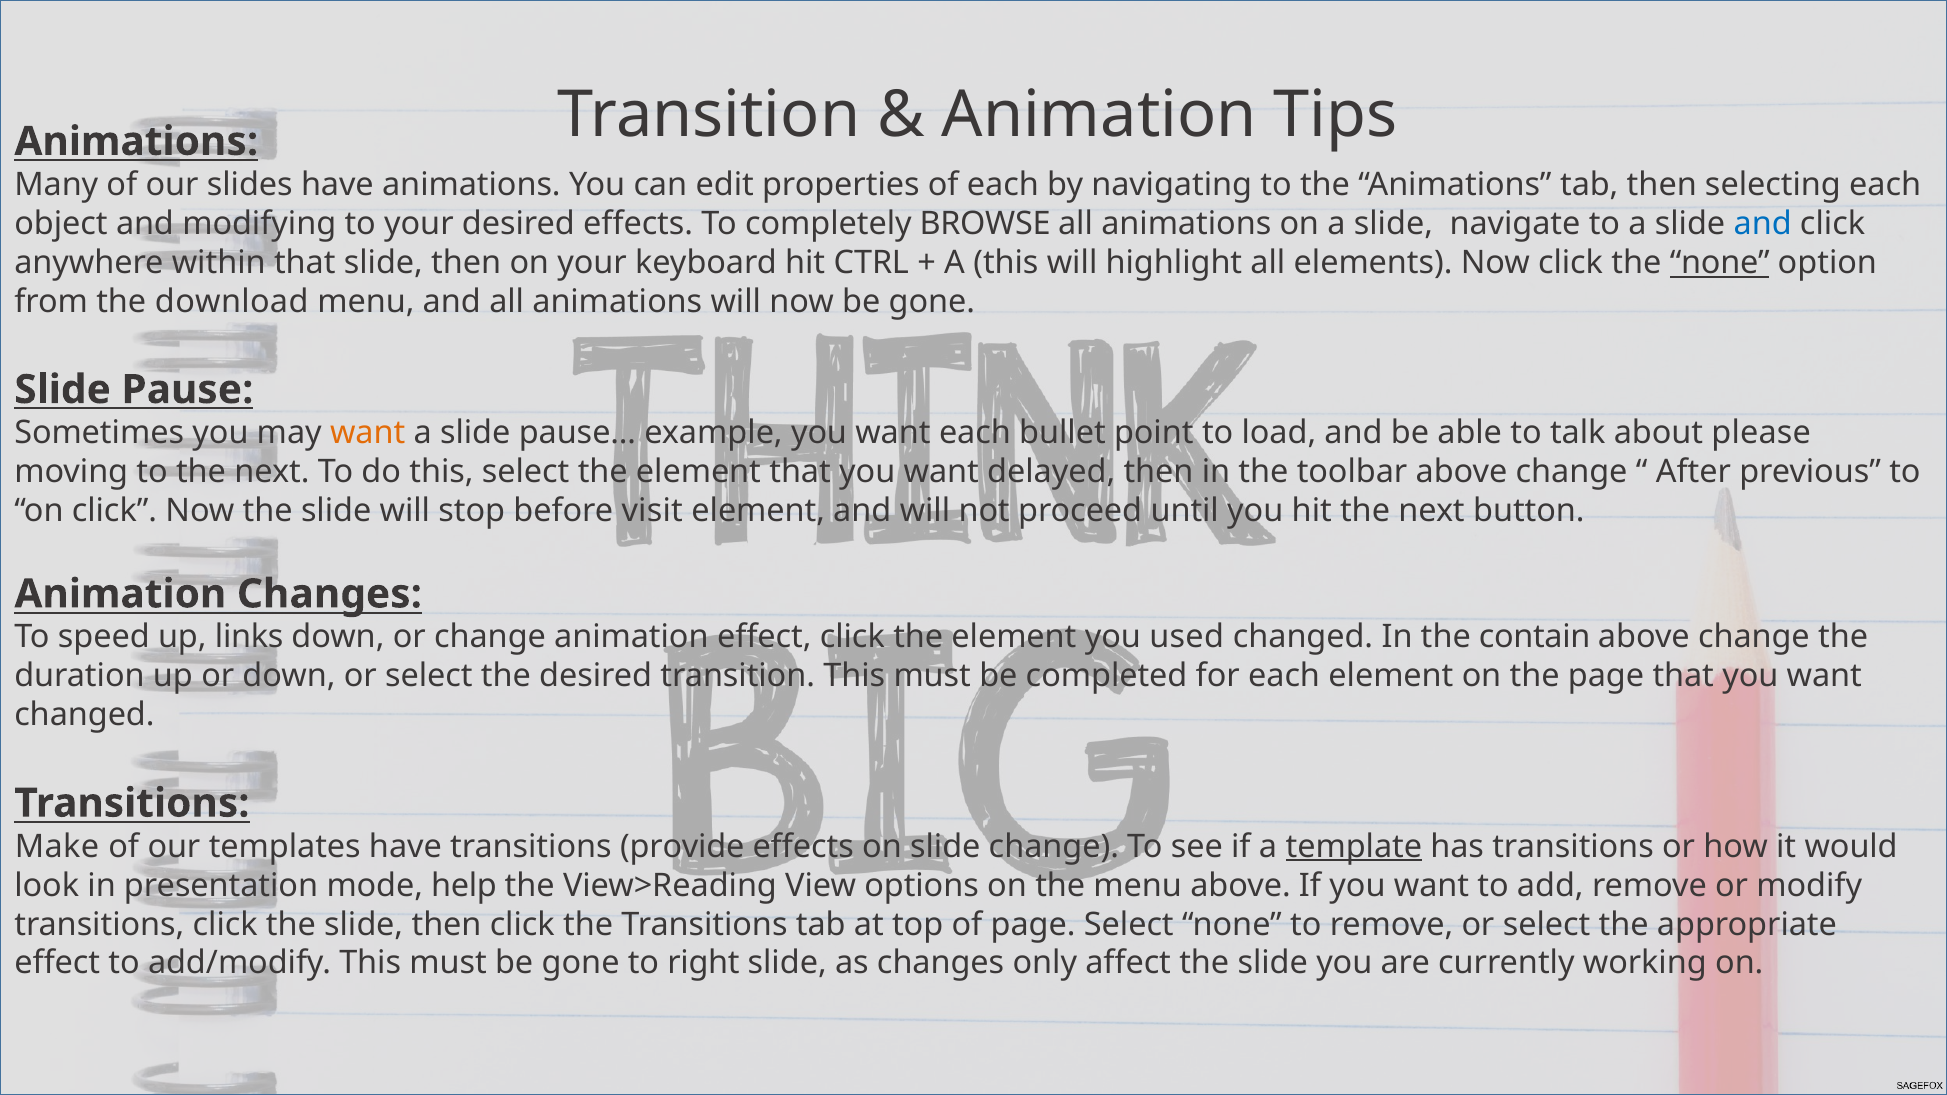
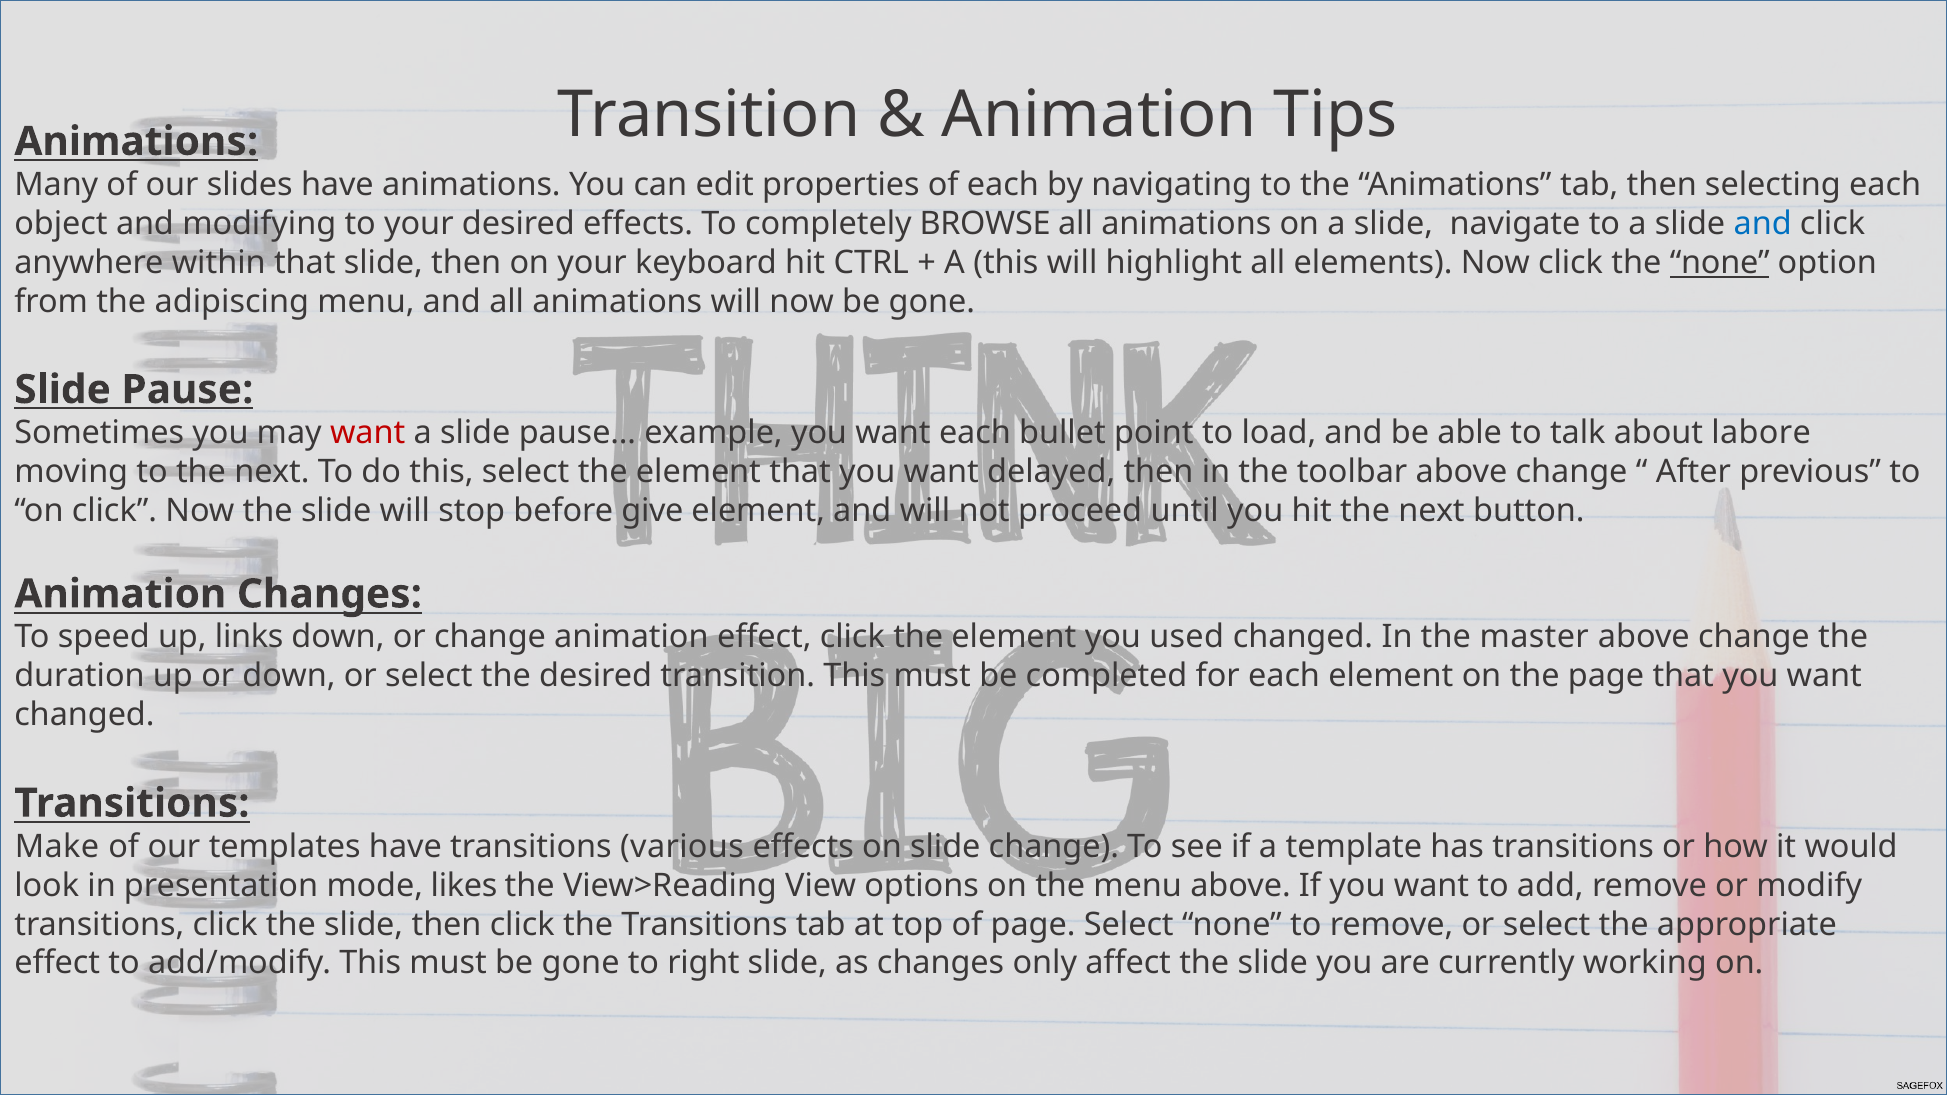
download: download -> adipiscing
want at (368, 433) colour: orange -> red
please: please -> labore
visit: visit -> give
contain: contain -> master
provide: provide -> various
template underline: present -> none
help: help -> likes
